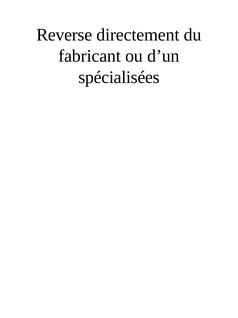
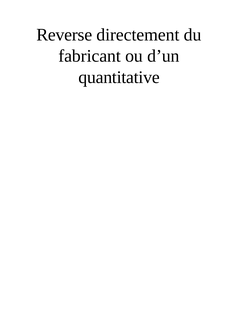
spécialisées: spécialisées -> quantitative
